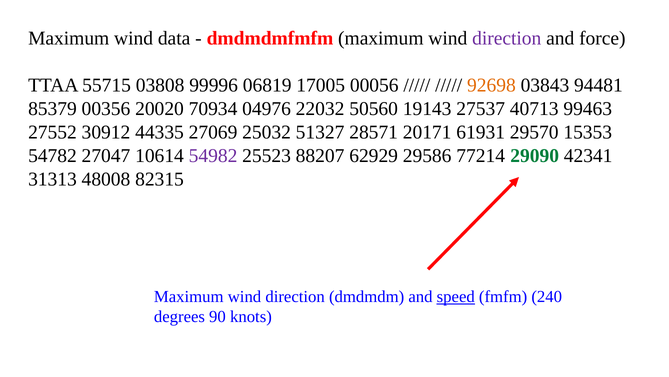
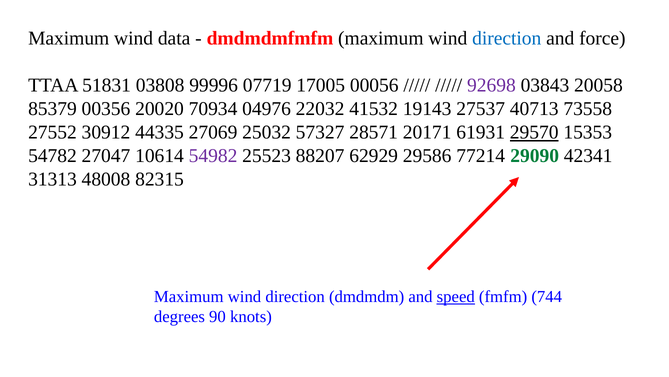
direction at (507, 38) colour: purple -> blue
55715: 55715 -> 51831
06819: 06819 -> 07719
92698 colour: orange -> purple
94481: 94481 -> 20058
50560: 50560 -> 41532
99463: 99463 -> 73558
51327: 51327 -> 57327
29570 underline: none -> present
240: 240 -> 744
